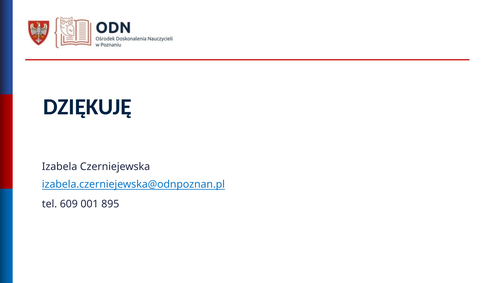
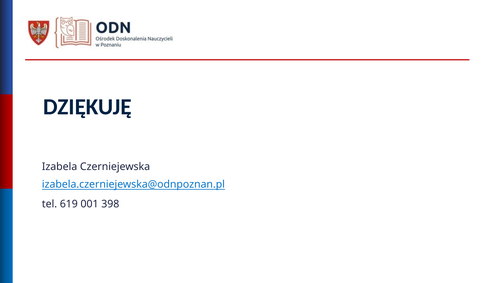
609: 609 -> 619
895: 895 -> 398
